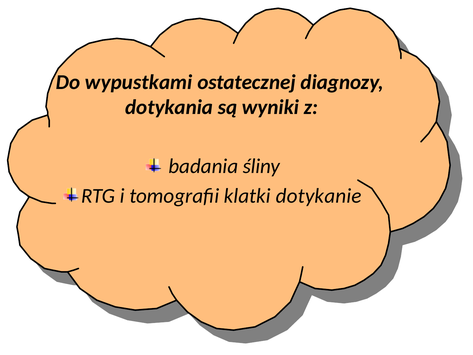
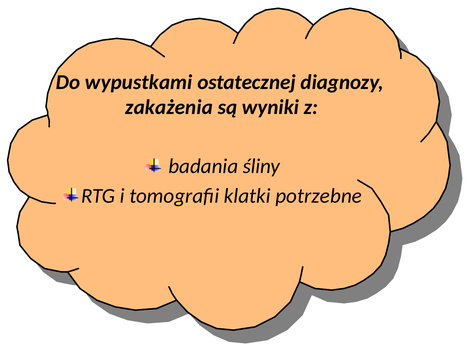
dotykania: dotykania -> zakażenia
dotykanie: dotykanie -> potrzebne
